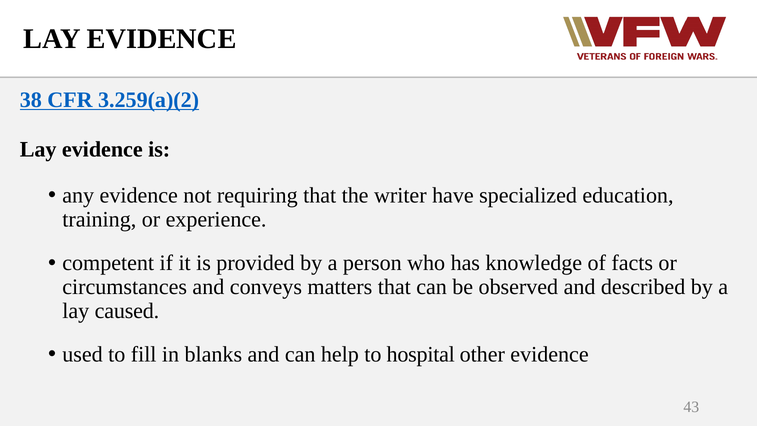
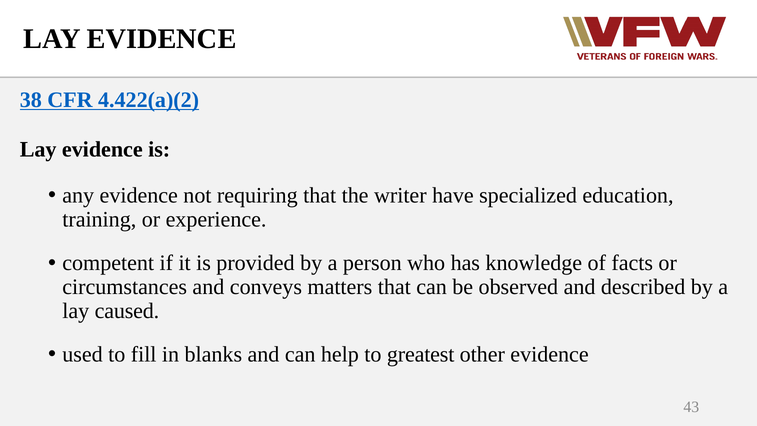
3.259(a)(2: 3.259(a)(2 -> 4.422(a)(2
hospital: hospital -> greatest
